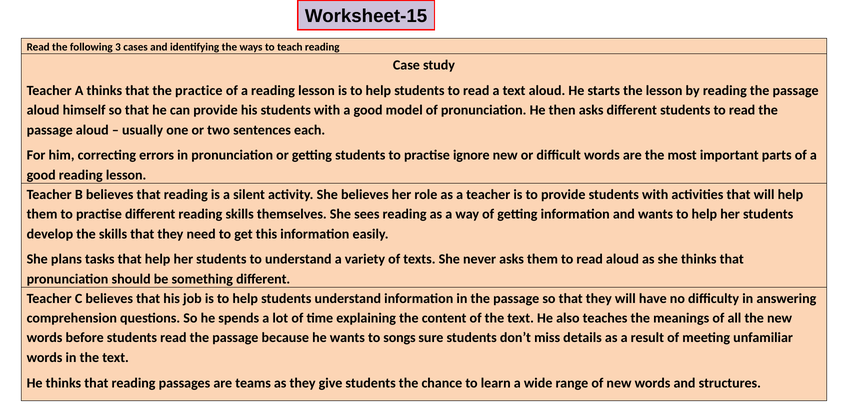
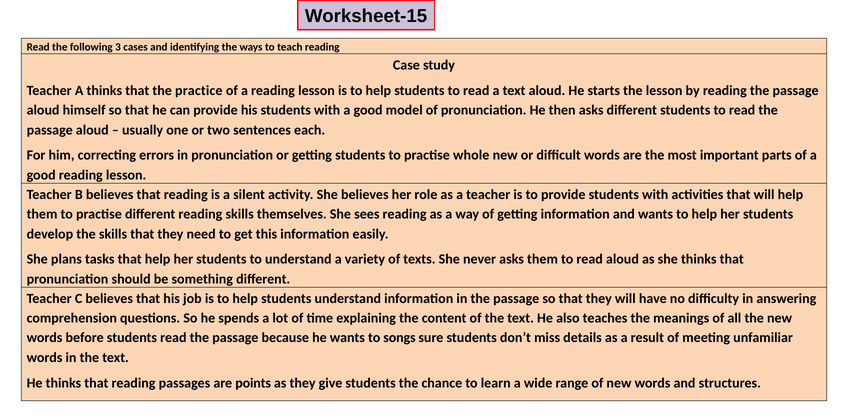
ignore: ignore -> whole
teams: teams -> points
